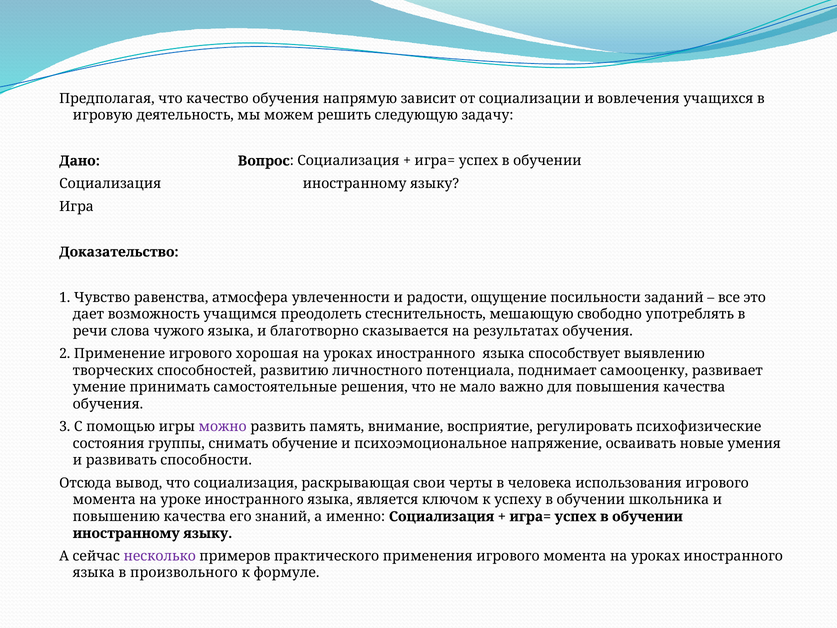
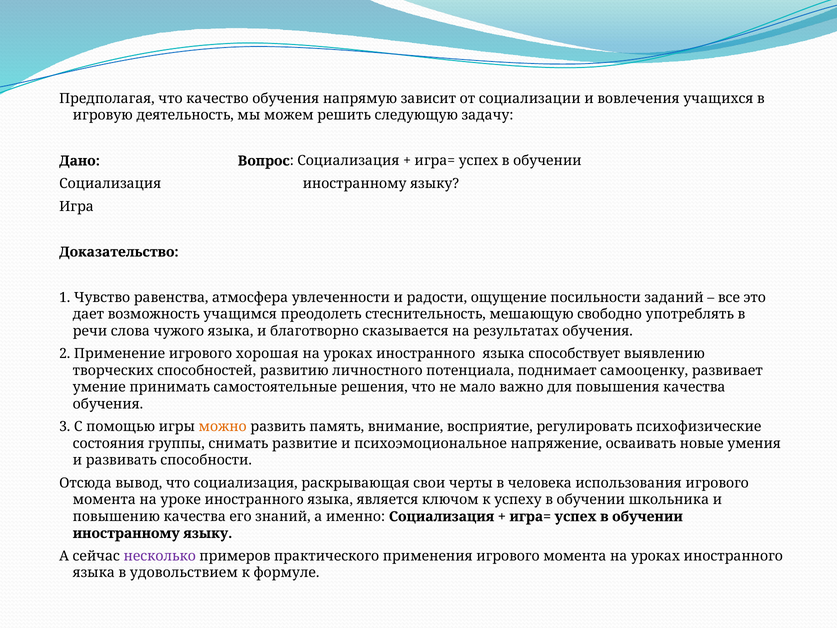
можно colour: purple -> orange
обучение: обучение -> развитие
произвольного: произвольного -> удовольствием
